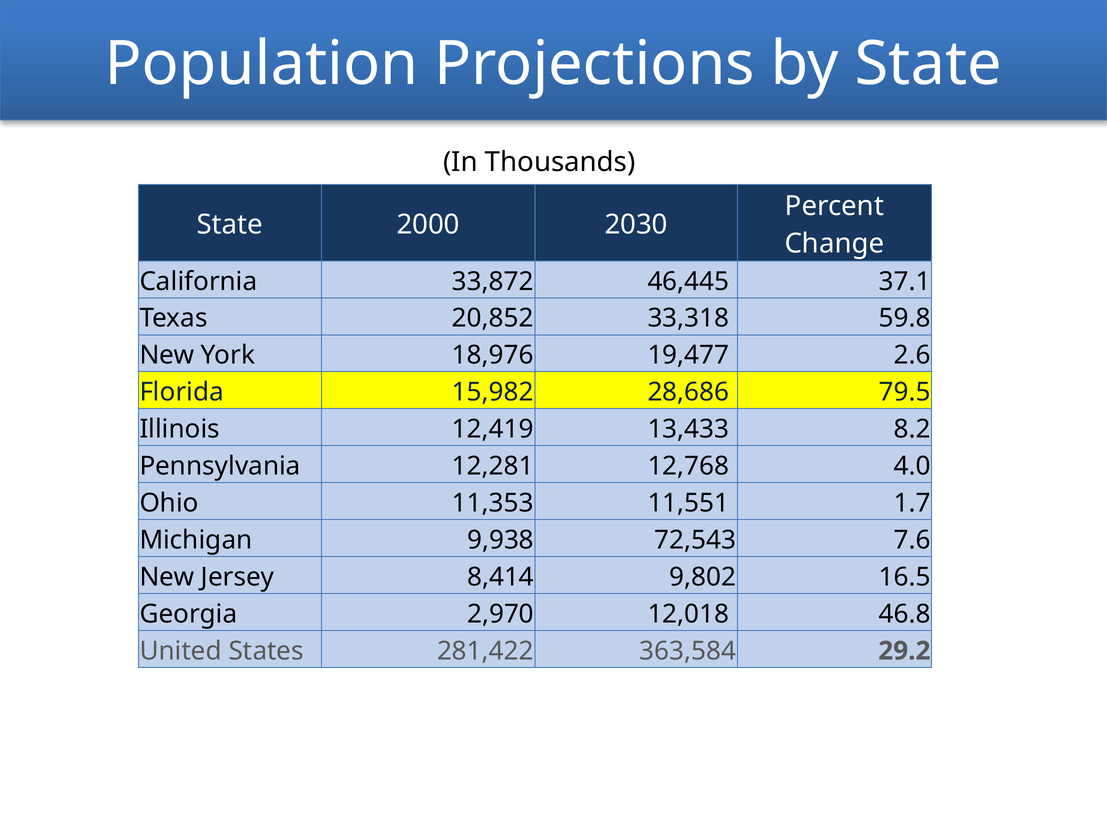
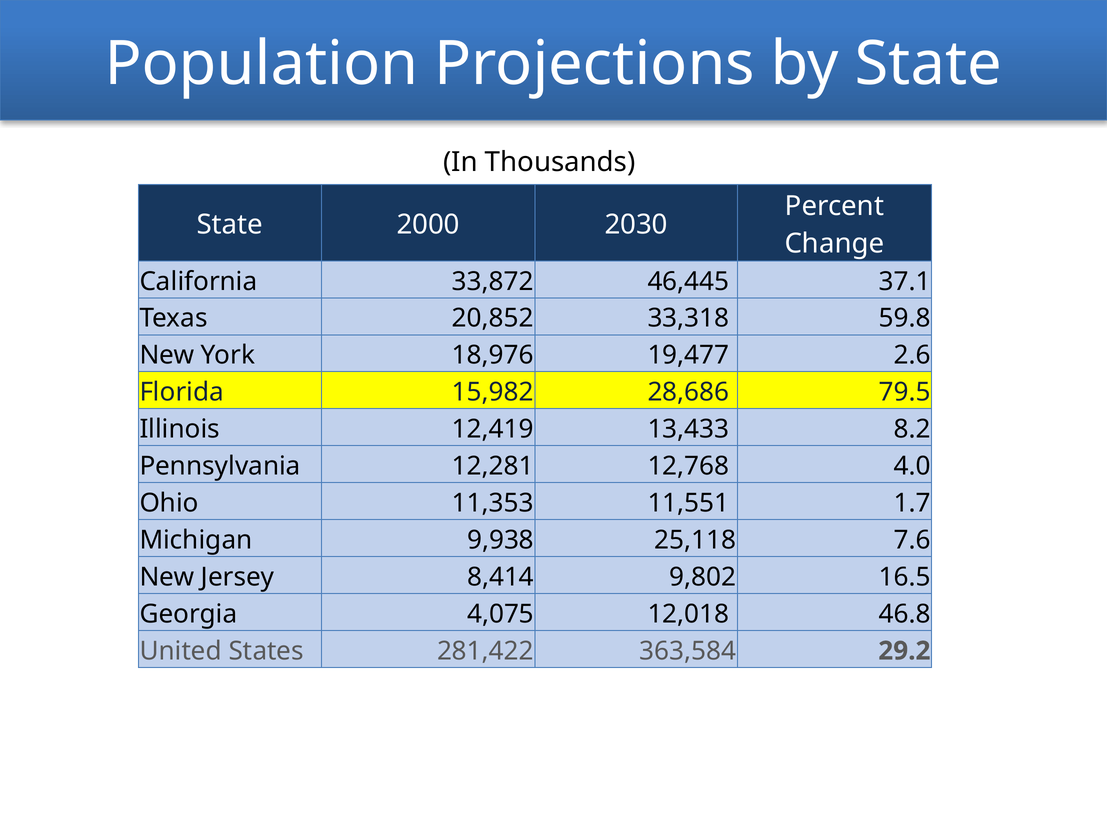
72,543: 72,543 -> 25,118
2,970: 2,970 -> 4,075
